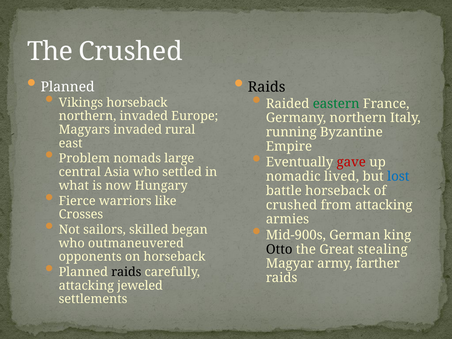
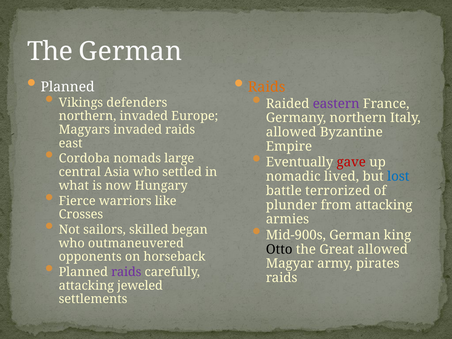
The Crushed: Crushed -> German
Raids at (267, 87) colour: black -> orange
Vikings horseback: horseback -> defenders
eastern colour: green -> purple
invaded rural: rural -> raids
running at (291, 132): running -> allowed
Problem: Problem -> Cordoba
battle horseback: horseback -> terrorized
crushed at (291, 205): crushed -> plunder
Great stealing: stealing -> allowed
farther: farther -> pirates
raids at (126, 272) colour: black -> purple
